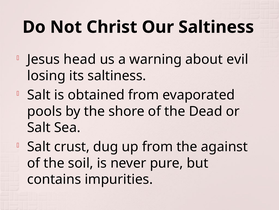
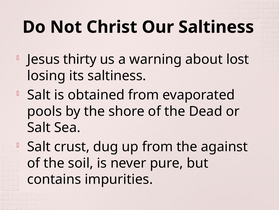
head: head -> thirty
evil: evil -> lost
